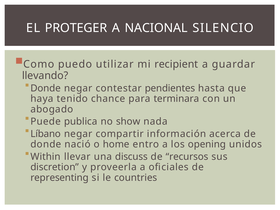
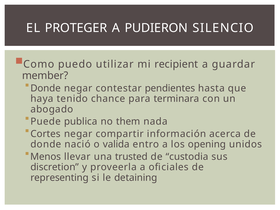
NACIONAL: NACIONAL -> PUDIERON
llevando: llevando -> member
show: show -> them
Líbano: Líbano -> Cortes
home: home -> valida
Within: Within -> Menos
discuss: discuss -> trusted
recursos: recursos -> custodia
countries: countries -> detaining
